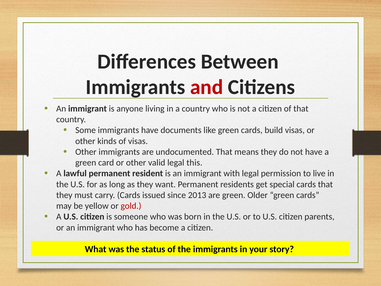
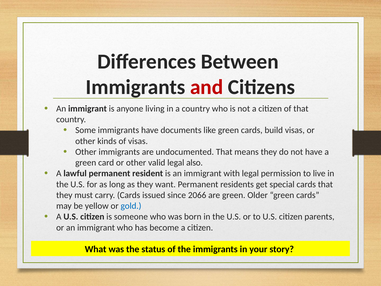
this: this -> also
2013: 2013 -> 2066
gold colour: red -> blue
